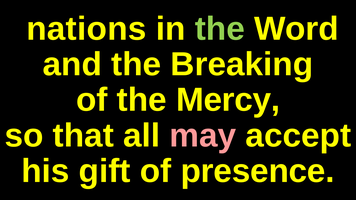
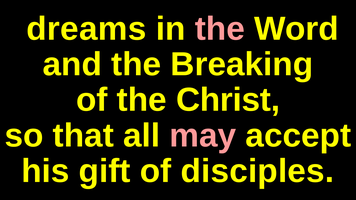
nations: nations -> dreams
the at (220, 29) colour: light green -> pink
Mercy: Mercy -> Christ
presence: presence -> disciples
